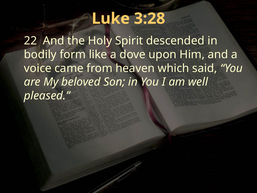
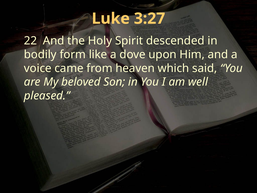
3:28: 3:28 -> 3:27
